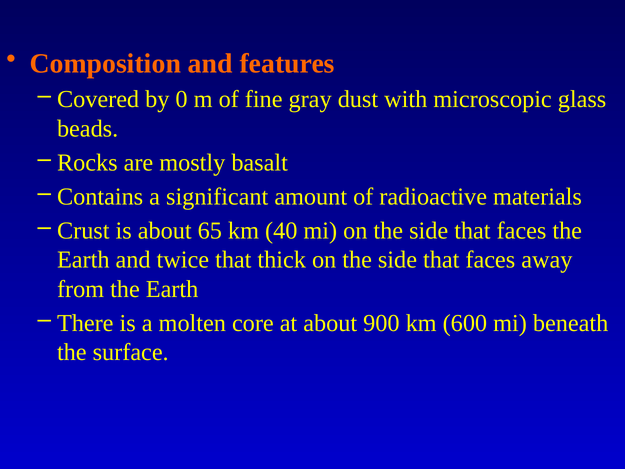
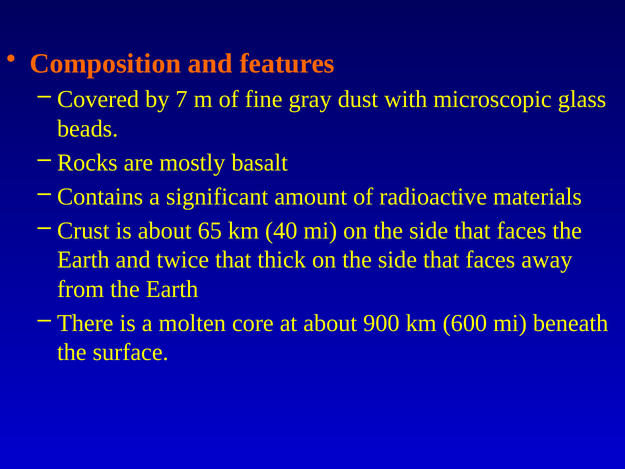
0: 0 -> 7
